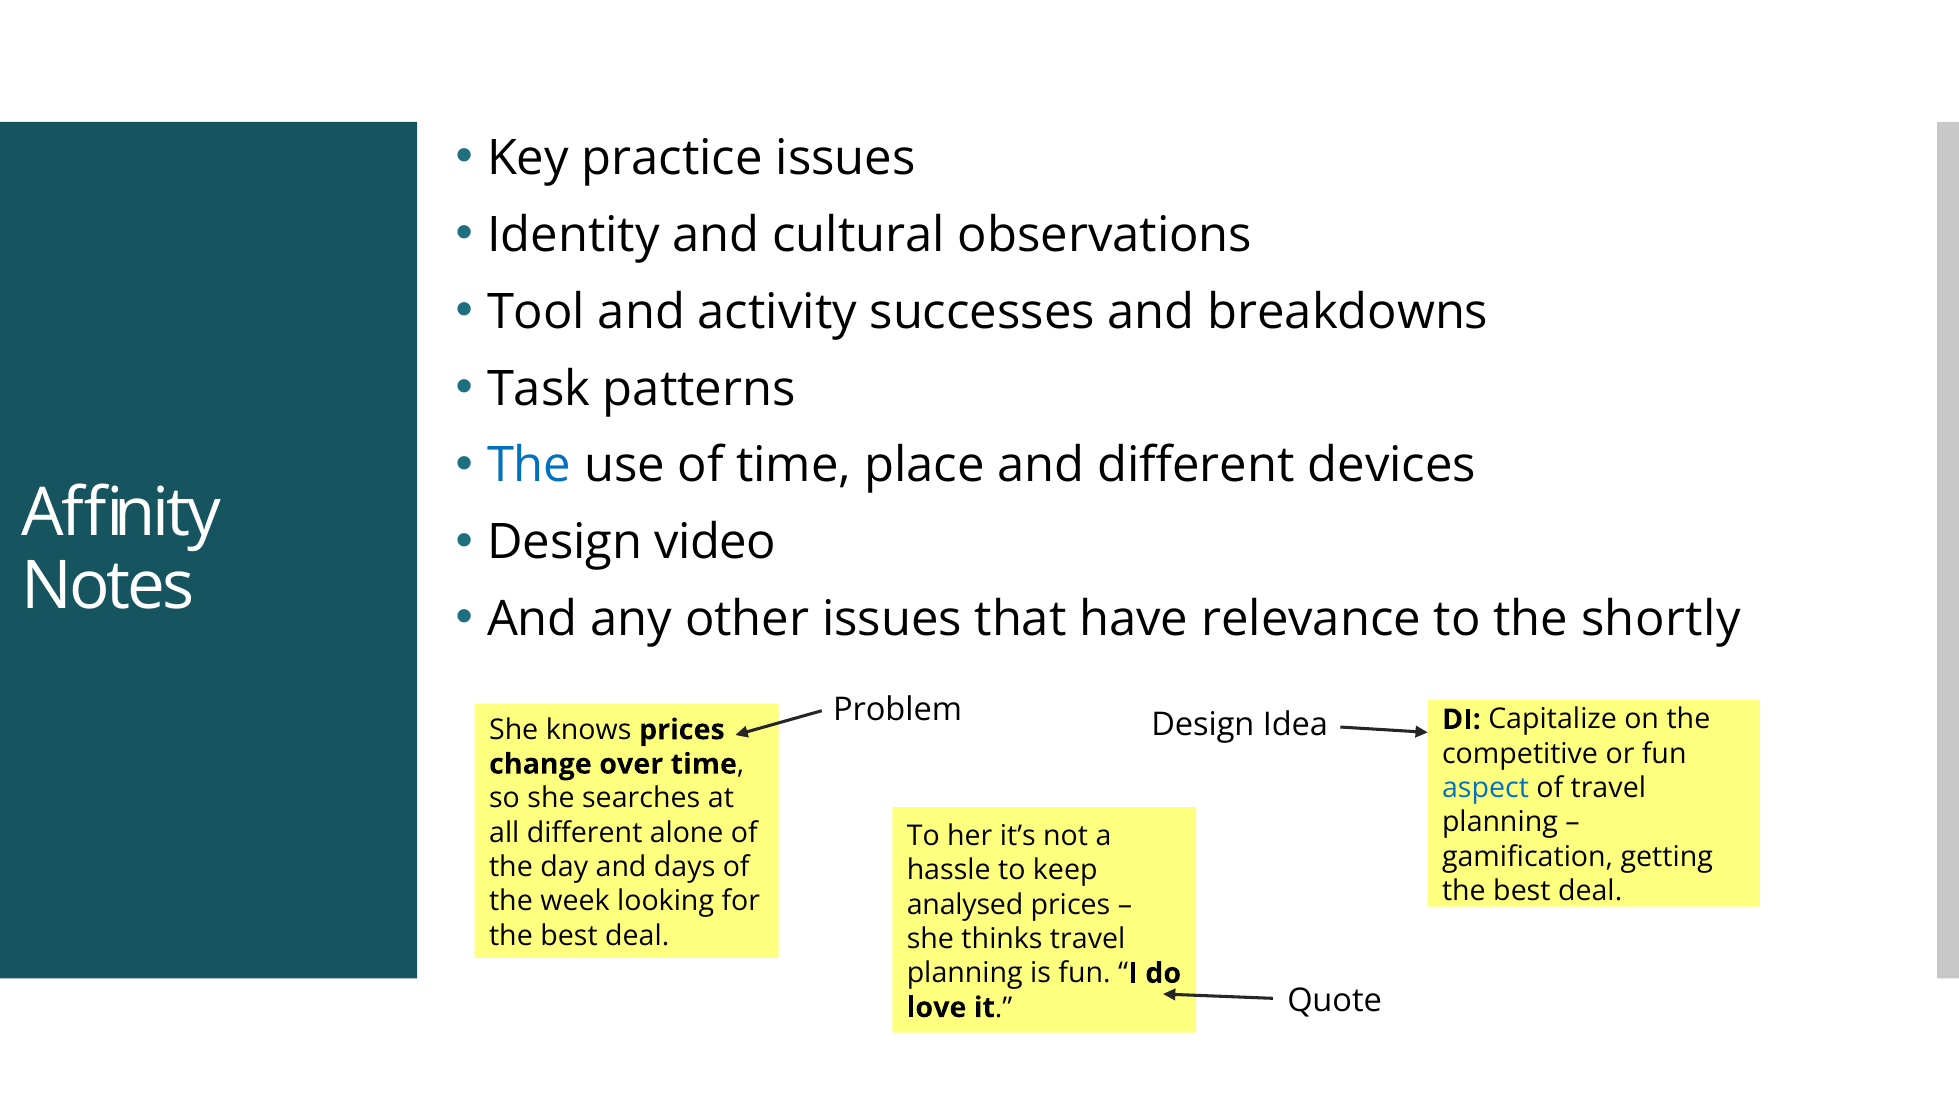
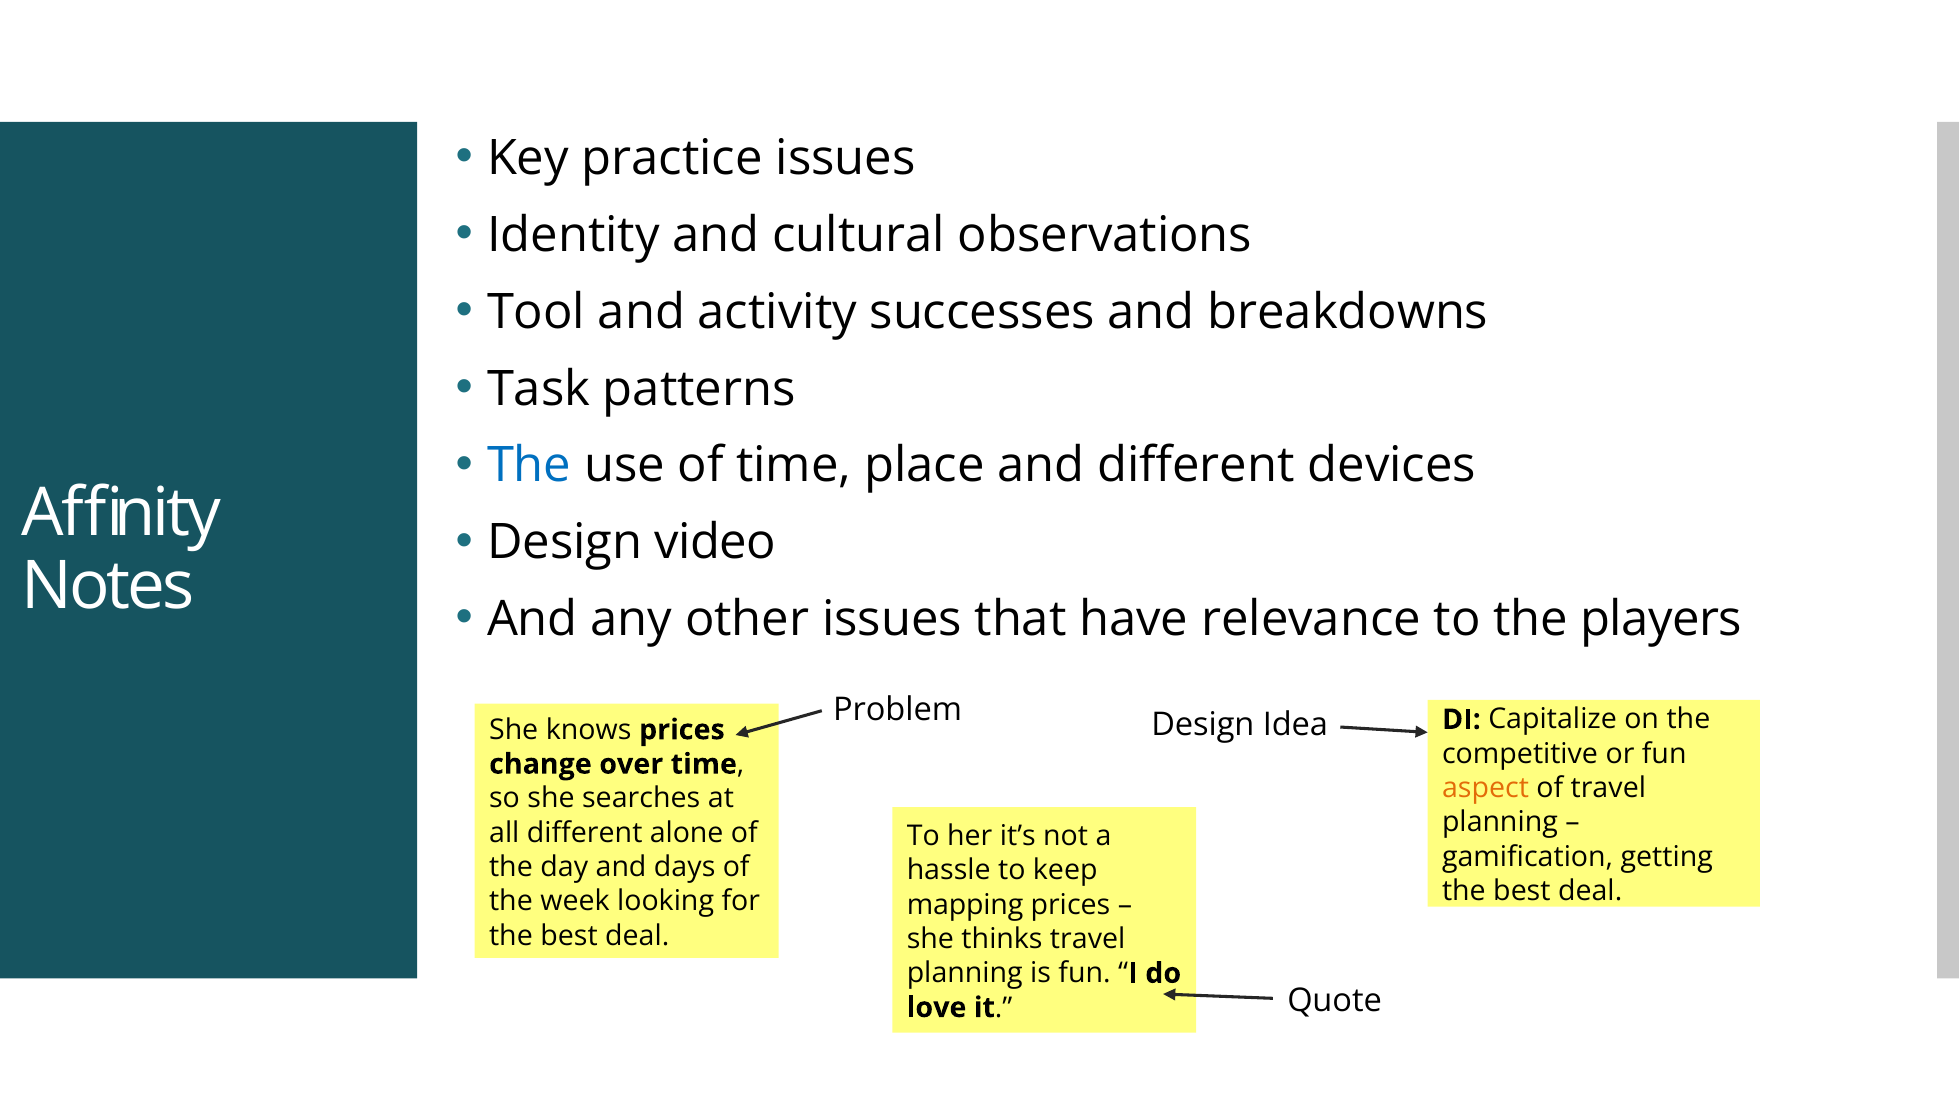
shortly: shortly -> players
aspect colour: blue -> orange
analysed: analysed -> mapping
